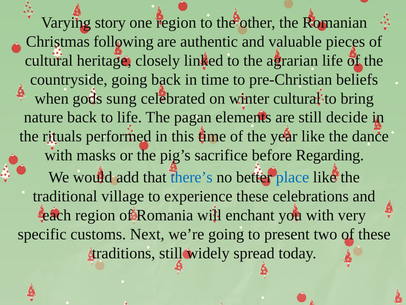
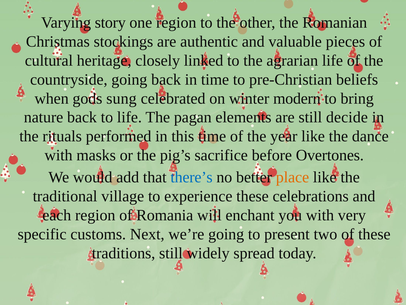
following: following -> stockings
winter cultural: cultural -> modern
Regarding: Regarding -> Overtones
place colour: blue -> orange
